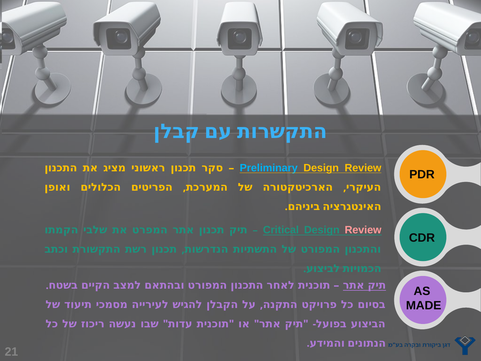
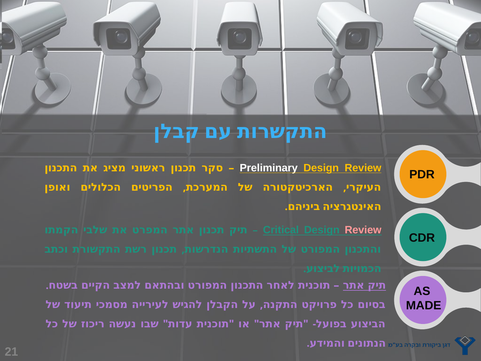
Preliminary colour: light blue -> white
